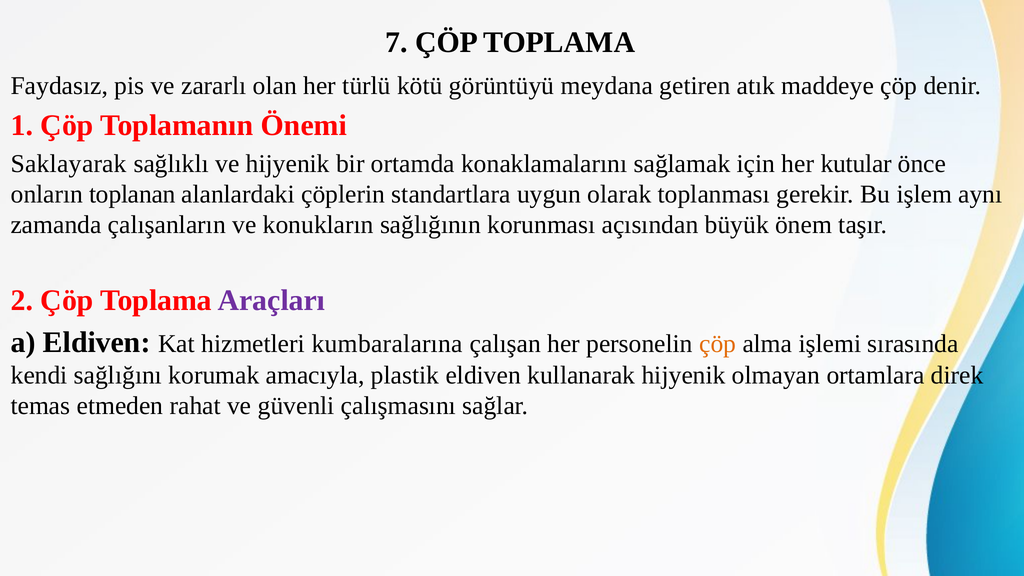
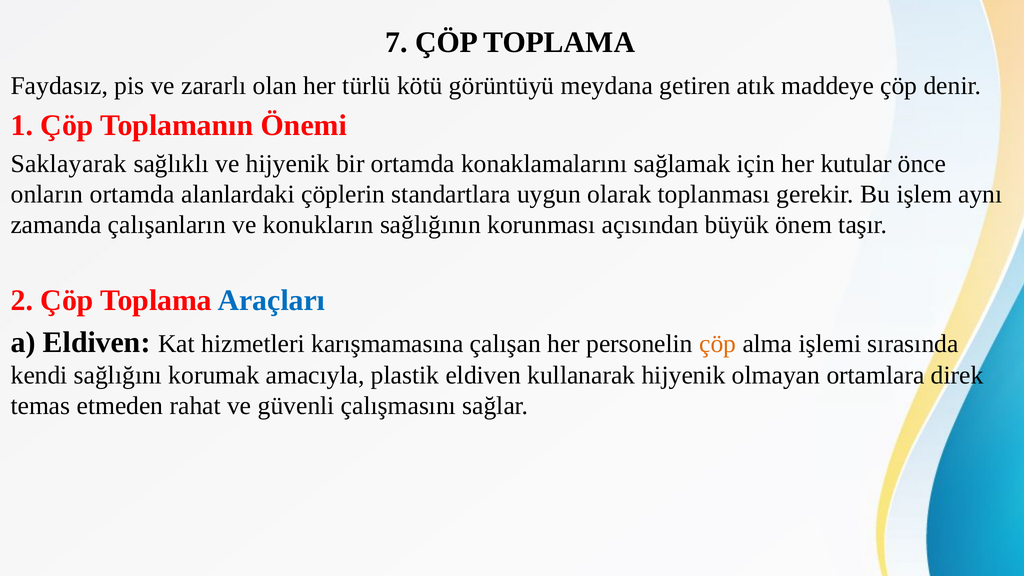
onların toplanan: toplanan -> ortamda
Araçları colour: purple -> blue
kumbaralarına: kumbaralarına -> karışmamasına
